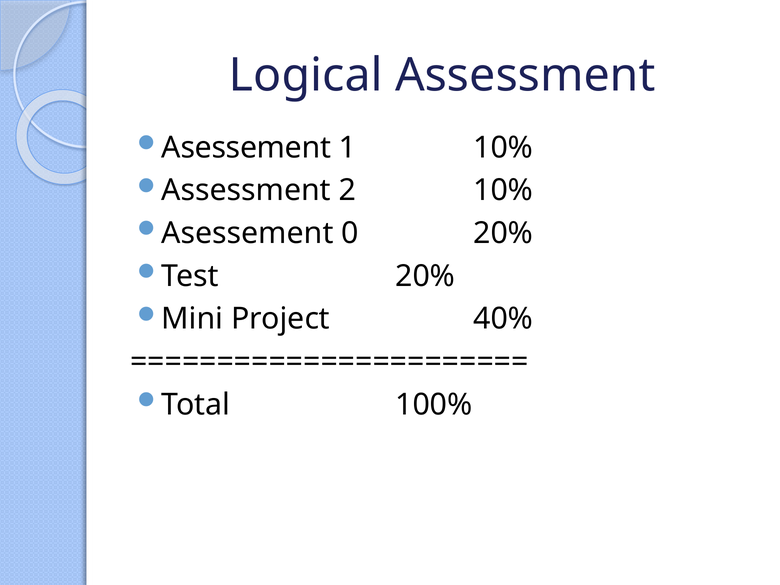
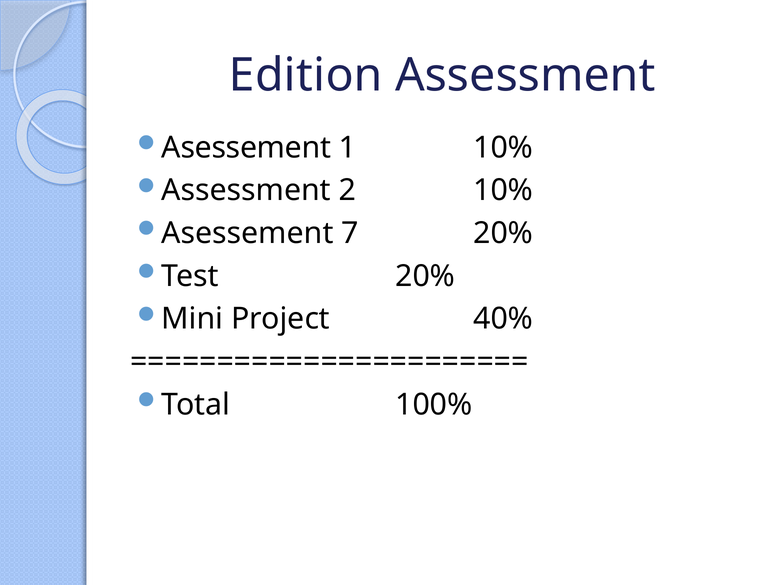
Logical: Logical -> Edition
0: 0 -> 7
